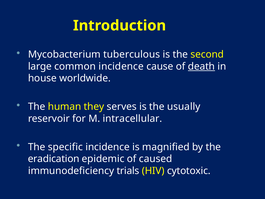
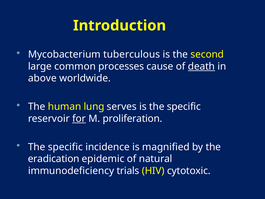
common incidence: incidence -> processes
house: house -> above
they: they -> lung
is the usually: usually -> specific
for underline: none -> present
intracellular: intracellular -> proliferation
caused: caused -> natural
